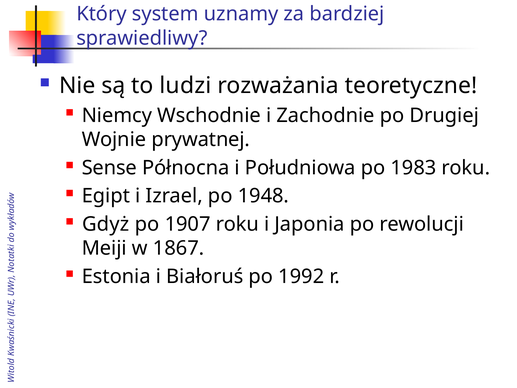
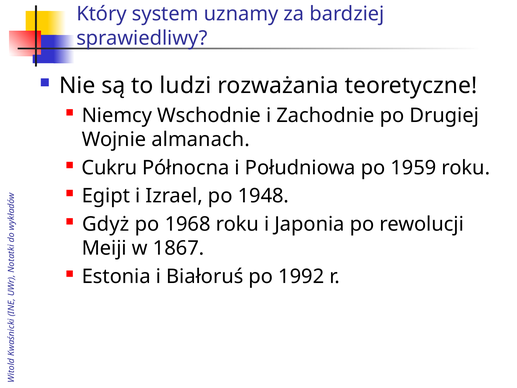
prywatnej: prywatnej -> almanach
Sense: Sense -> Cukru
1983: 1983 -> 1959
1907: 1907 -> 1968
